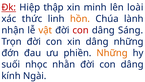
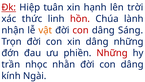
thập: thập -> tuân
minh: minh -> hạnh
loài: loài -> trời
hồn colour: orange -> red
Những at (112, 53) colour: orange -> red
suối: suối -> trần
